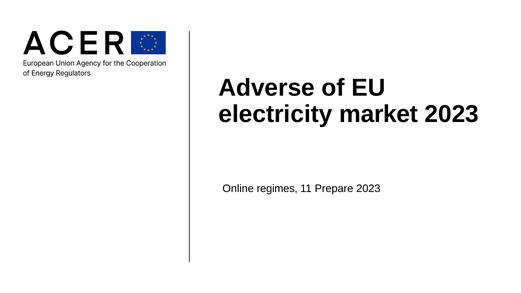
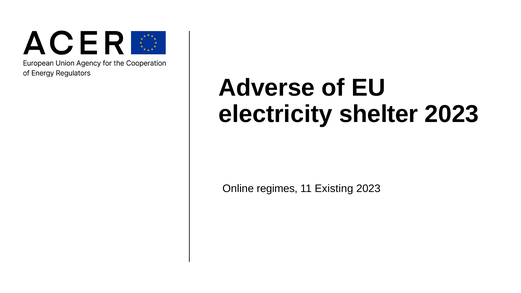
market: market -> shelter
Prepare: Prepare -> Existing
